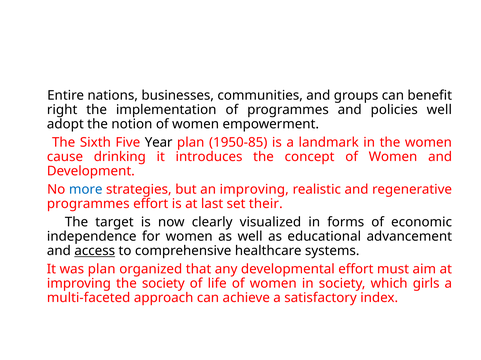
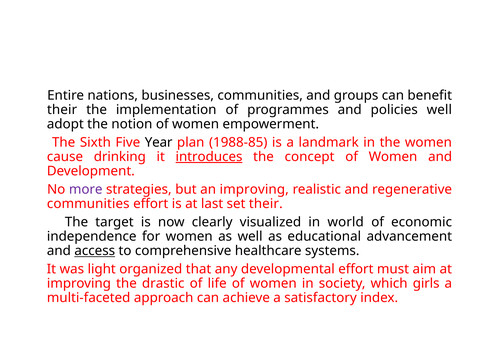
right at (62, 110): right -> their
1950-85: 1950-85 -> 1988-85
introduces underline: none -> present
more colour: blue -> purple
programmes at (88, 204): programmes -> communities
forms: forms -> world
was plan: plan -> light
the society: society -> drastic
